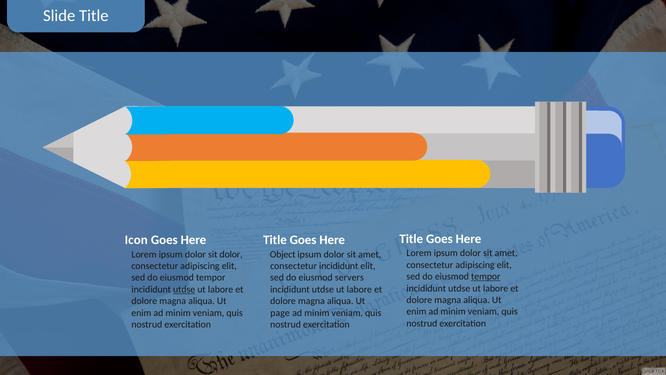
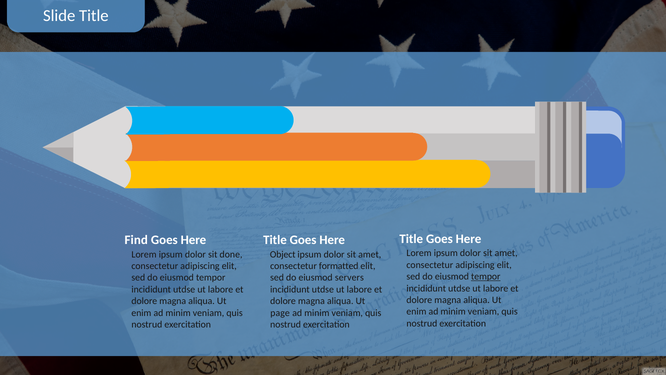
Icon: Icon -> Find
sit dolor: dolor -> done
consectetur incididunt: incididunt -> formatted
utdse at (184, 289) underline: present -> none
